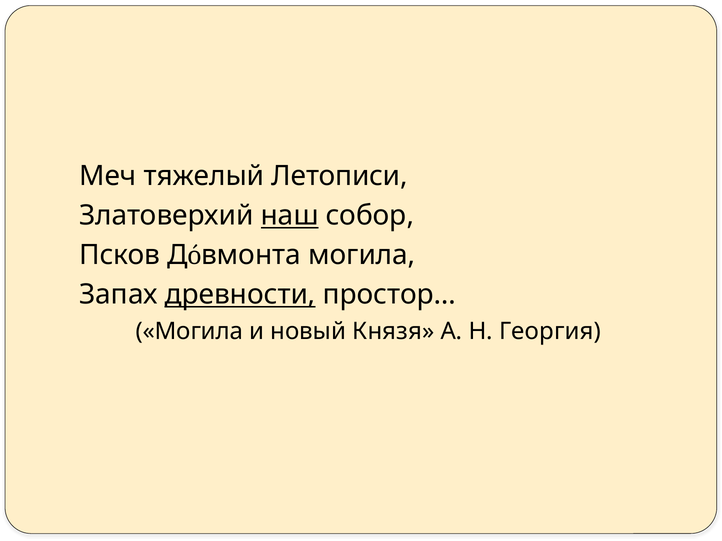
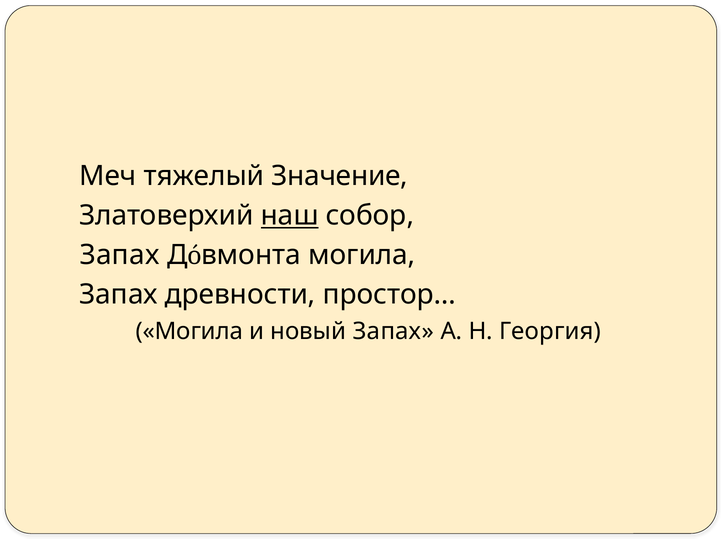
Летописи: Летописи -> Значение
Псков at (120, 255): Псков -> Запах
древности underline: present -> none
новый Князя: Князя -> Запах
